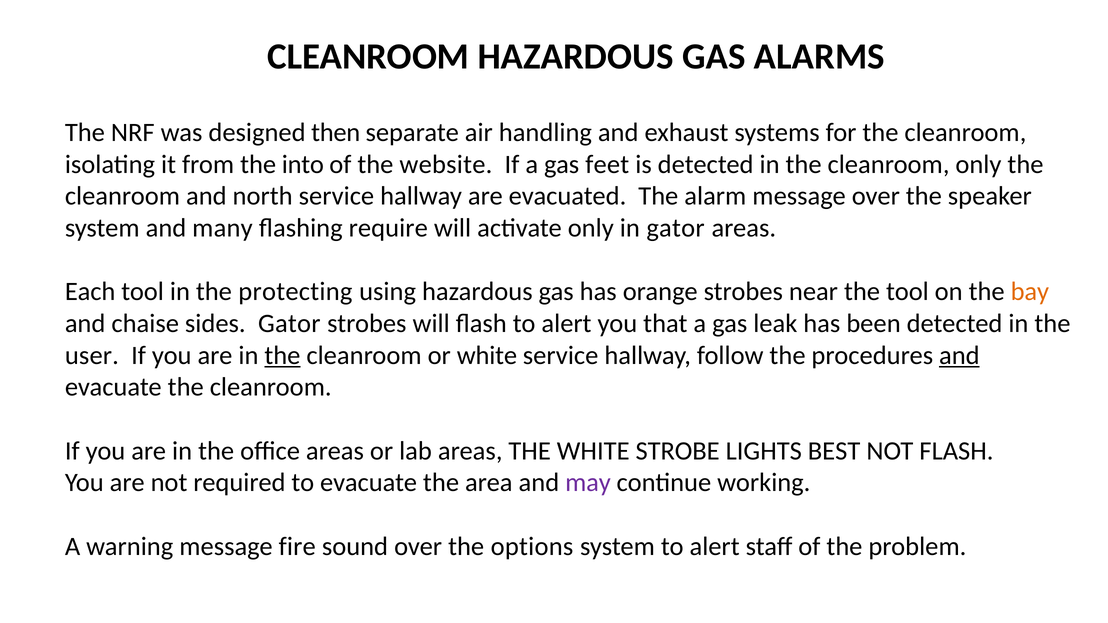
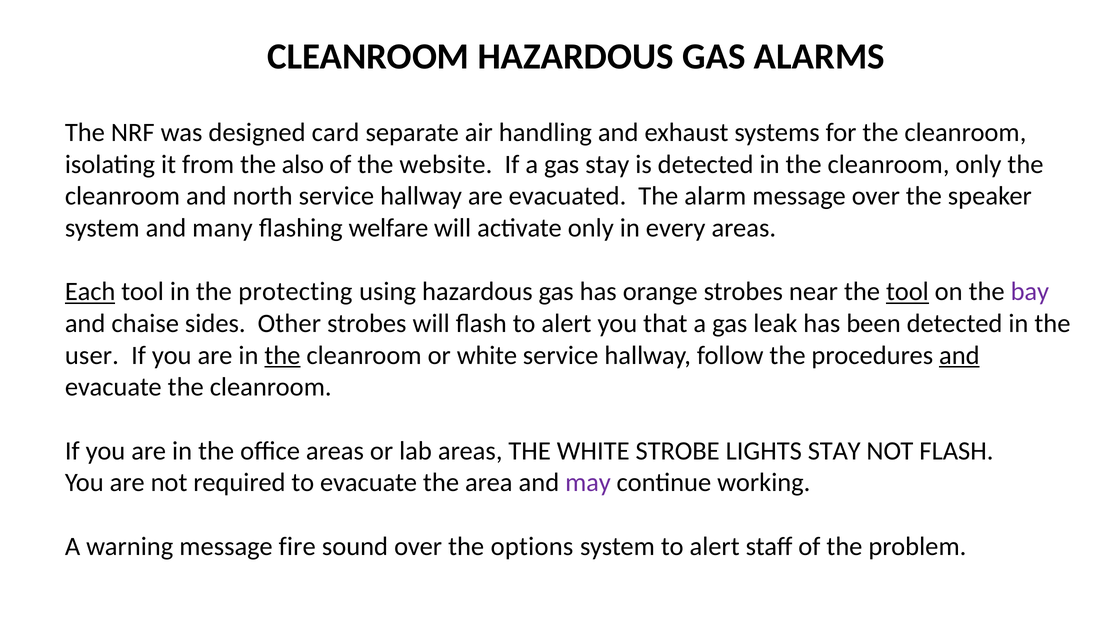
then: then -> card
into: into -> also
gas feet: feet -> stay
require: require -> welfare
in gator: gator -> every
Each underline: none -> present
tool at (907, 292) underline: none -> present
bay colour: orange -> purple
sides Gator: Gator -> Other
LIGHTS BEST: BEST -> STAY
